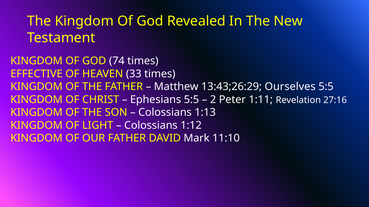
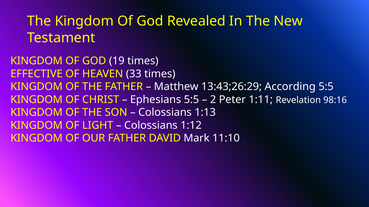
74: 74 -> 19
Ourselves: Ourselves -> According
27:16: 27:16 -> 98:16
